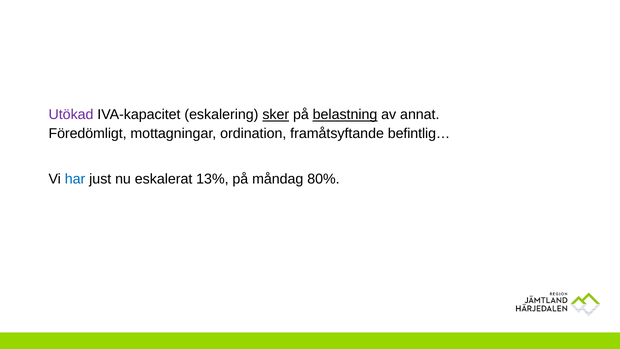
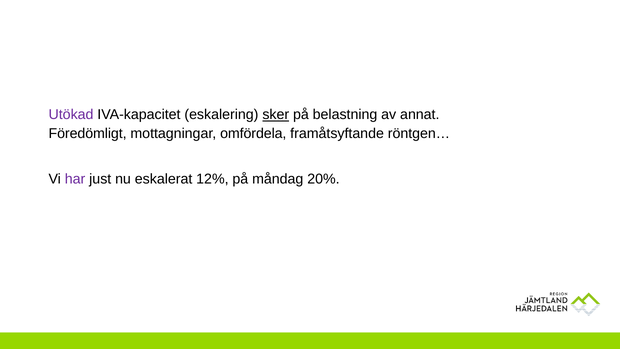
belastning underline: present -> none
ordination: ordination -> omfördela
befintlig…: befintlig… -> röntgen…
har colour: blue -> purple
13%: 13% -> 12%
80%: 80% -> 20%
